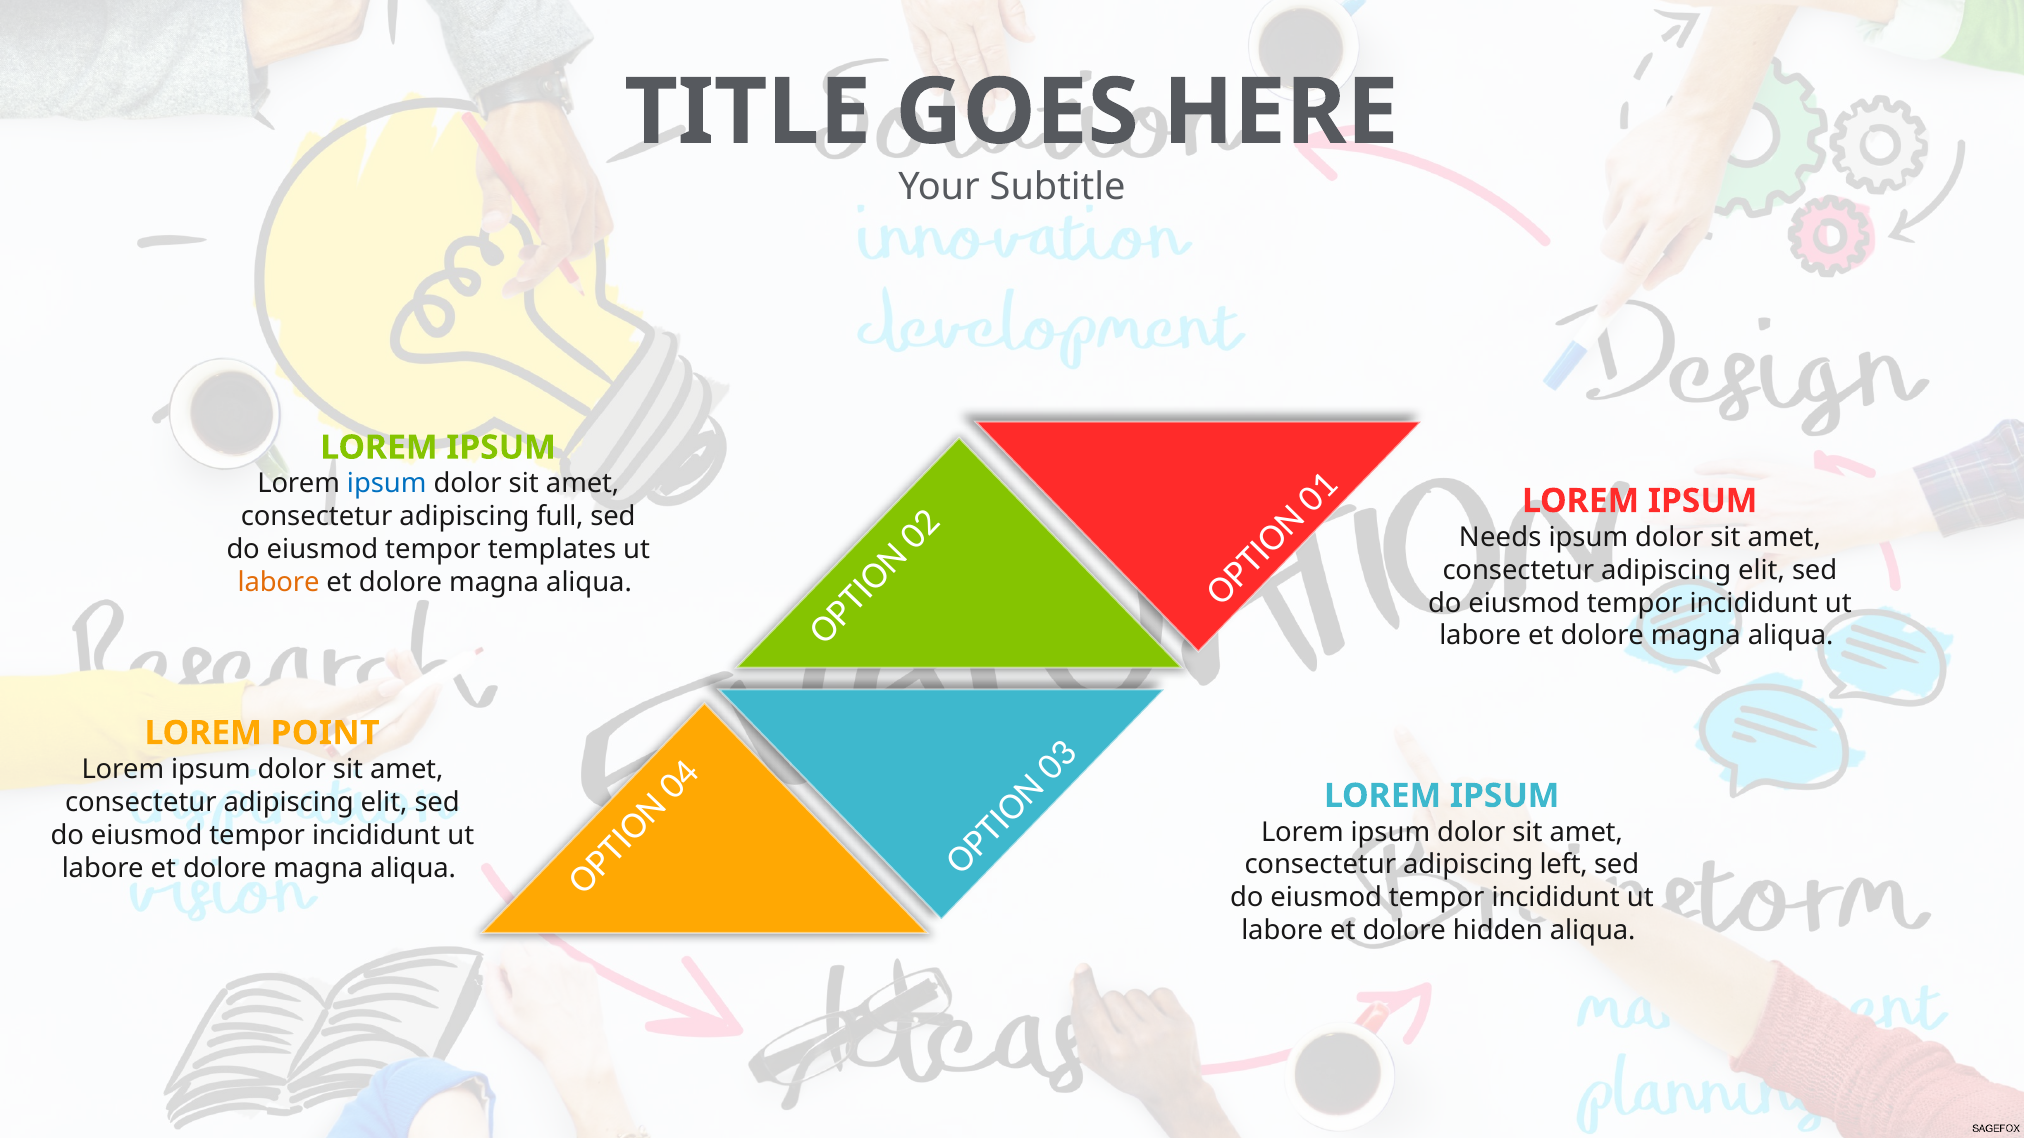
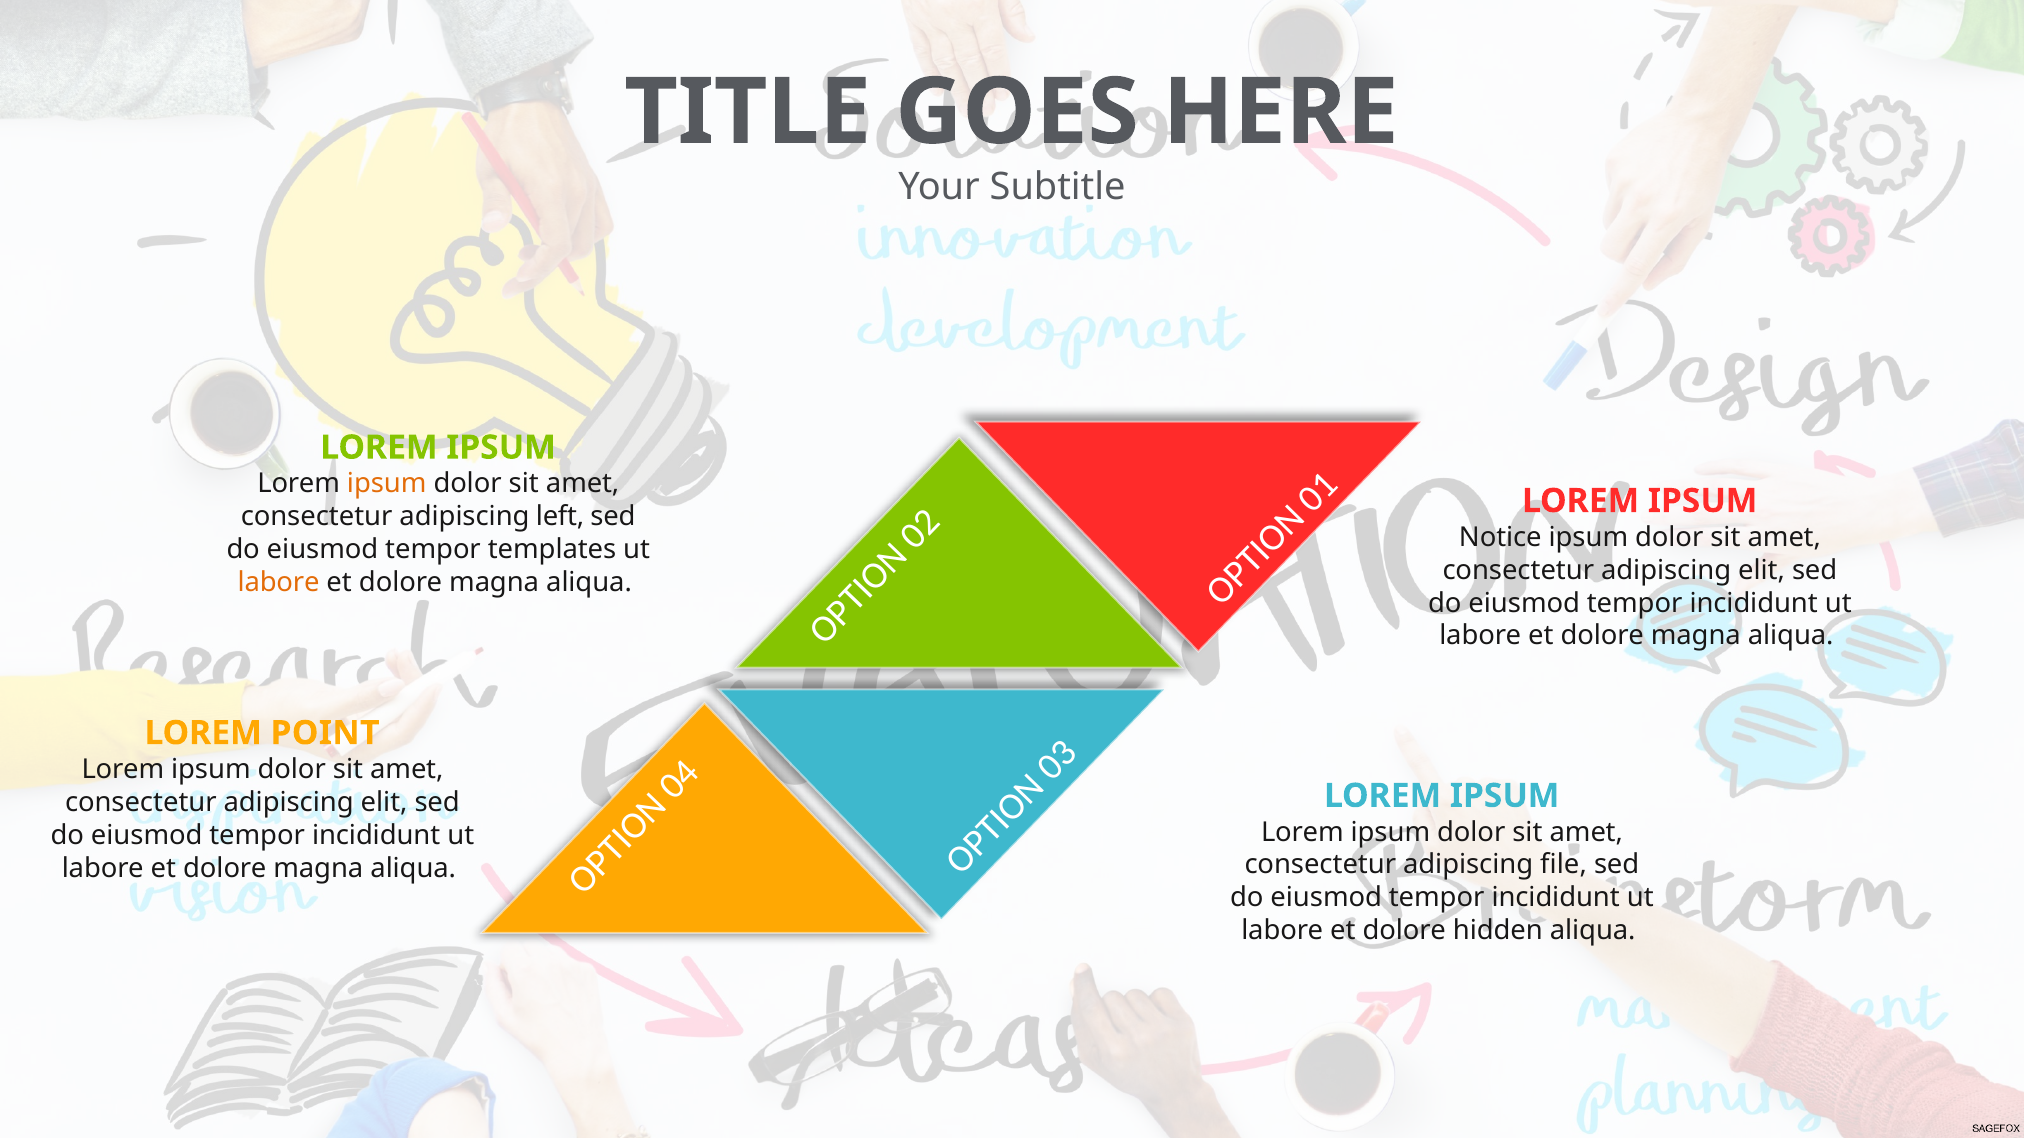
ipsum at (387, 484) colour: blue -> orange
full: full -> left
Needs: Needs -> Notice
left: left -> file
